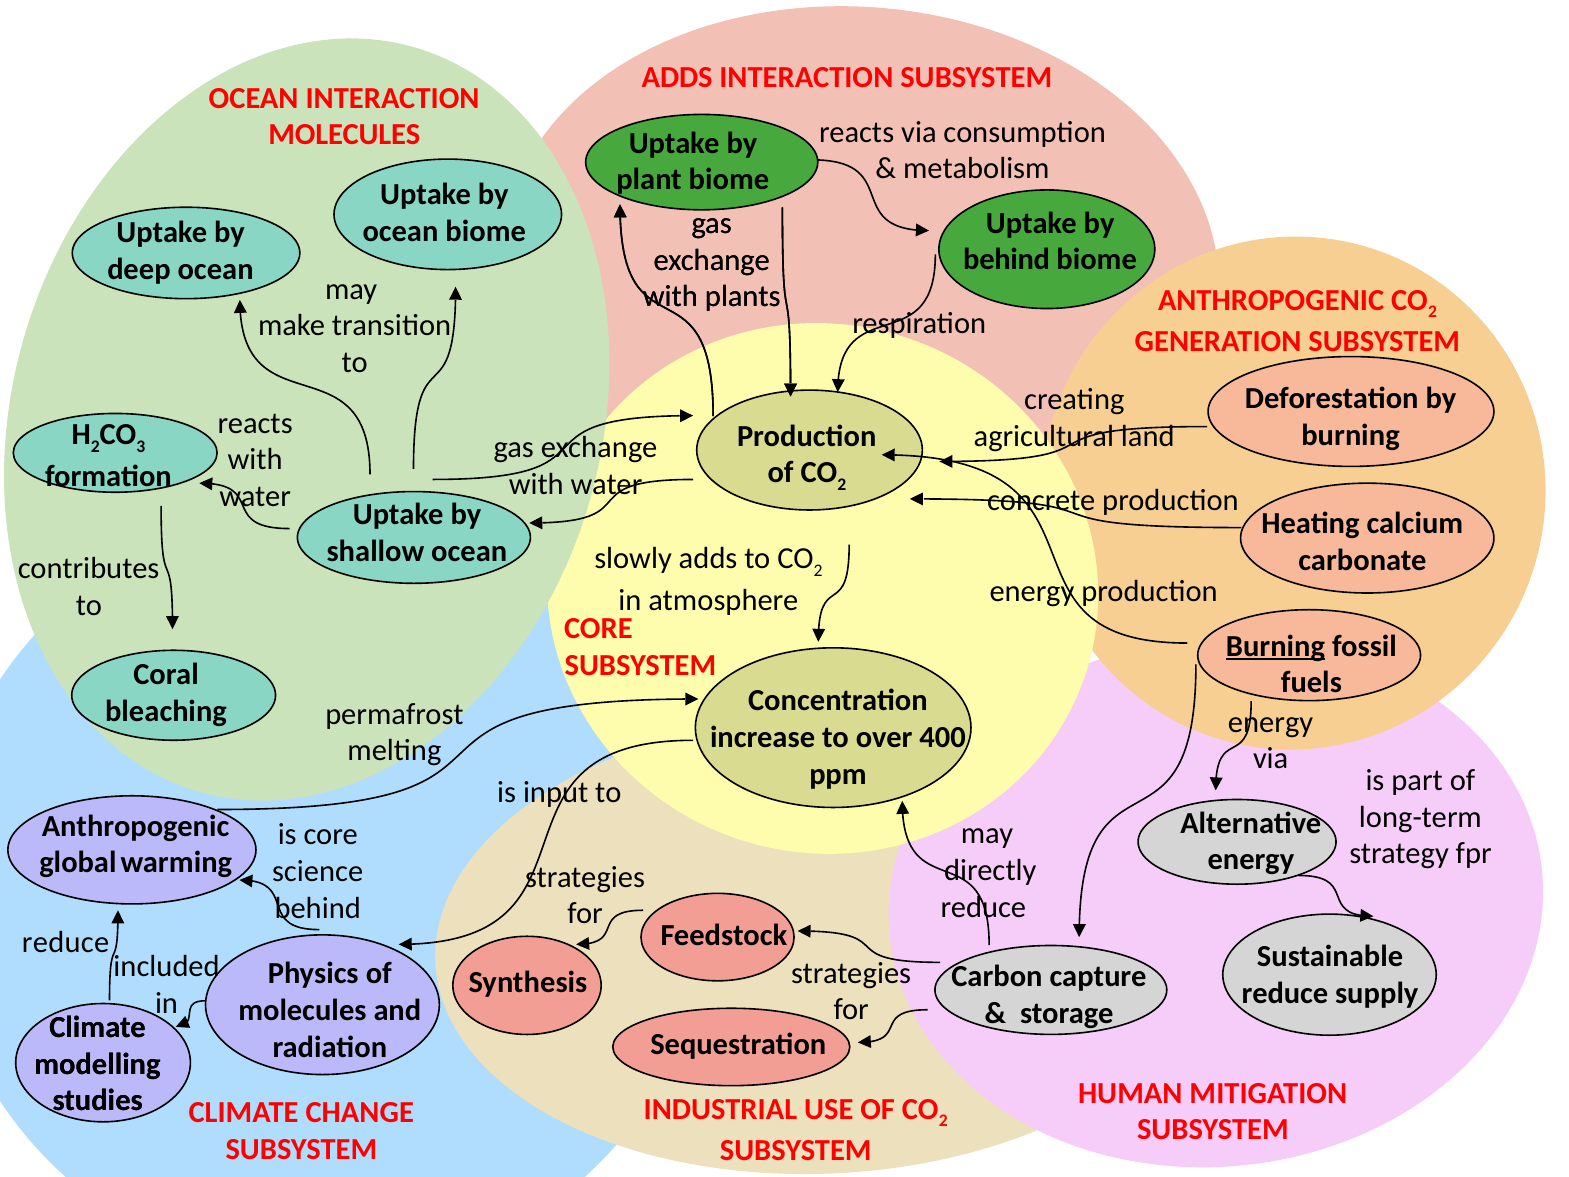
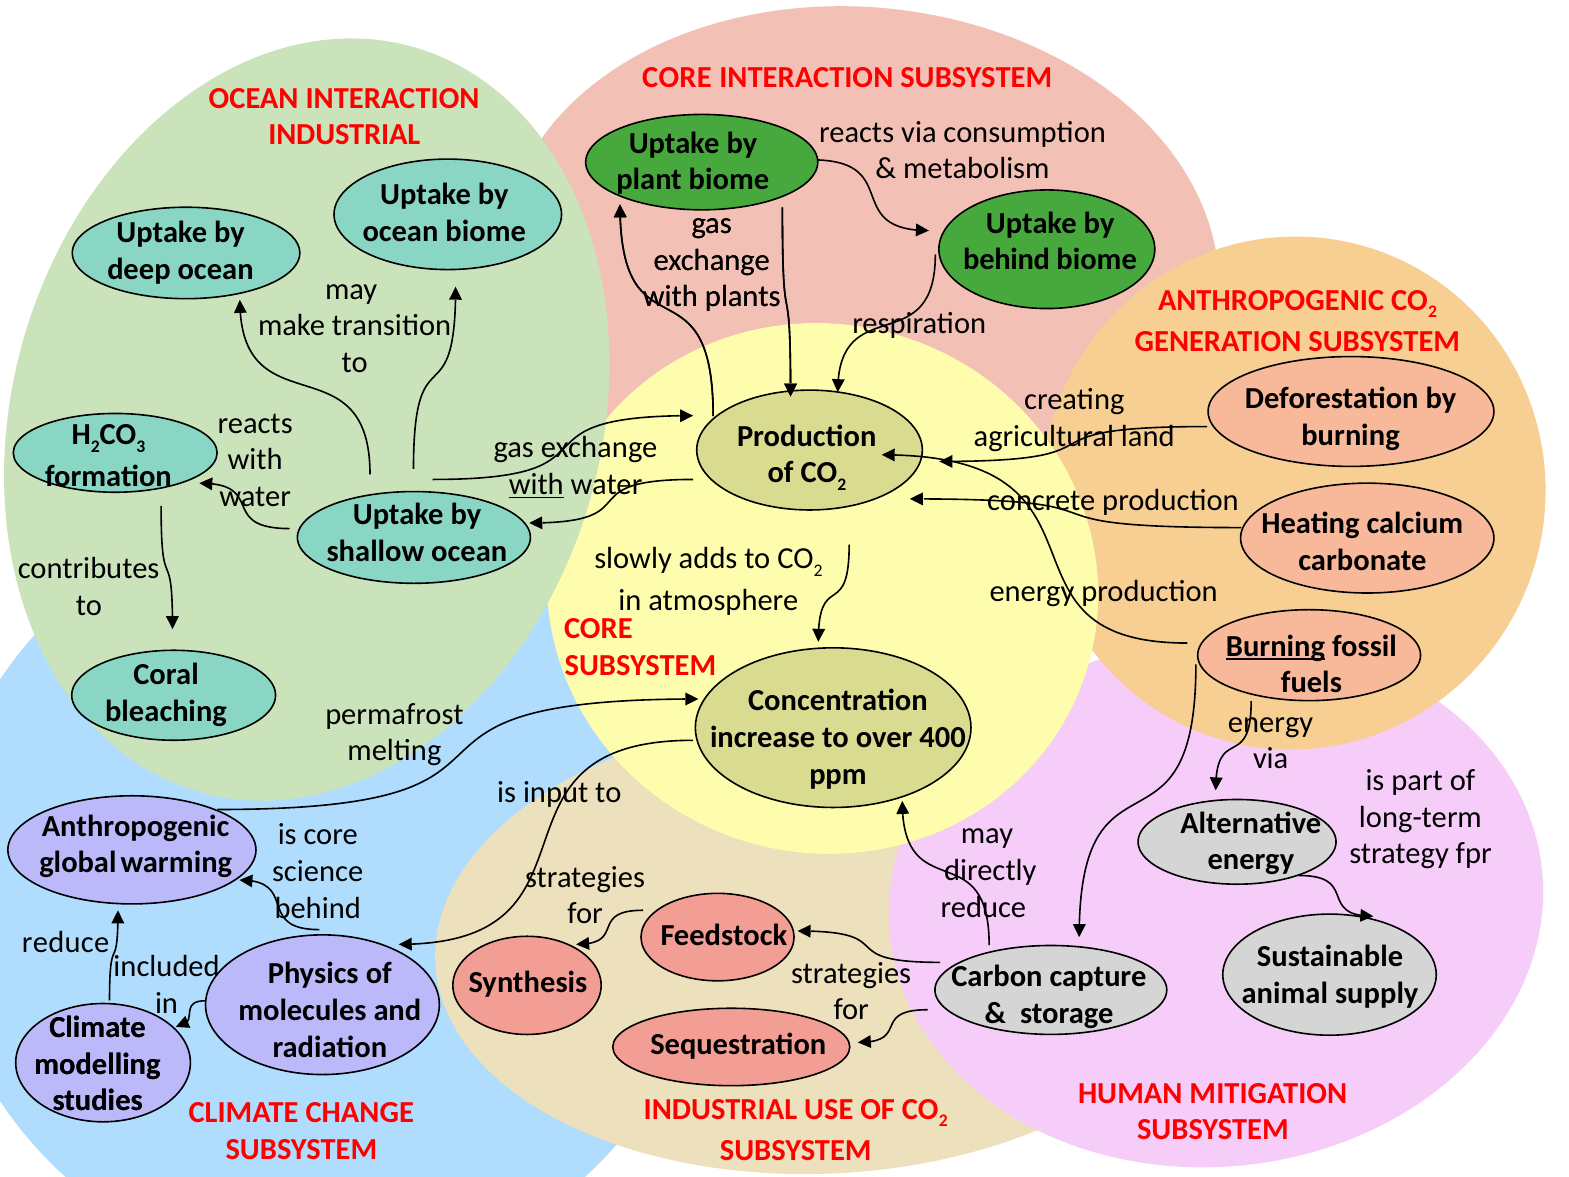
ADDS at (677, 78): ADDS -> CORE
MOLECULES at (344, 135): MOLECULES -> INDUSTRIAL
with at (536, 484) underline: none -> present
reduce at (1285, 993): reduce -> animal
